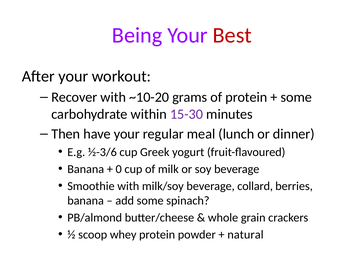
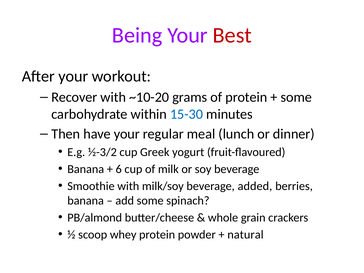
15-30 colour: purple -> blue
½-3/6: ½-3/6 -> ½-3/2
0: 0 -> 6
collard: collard -> added
